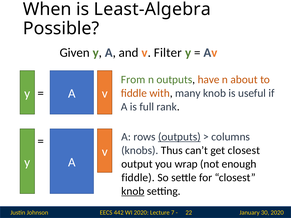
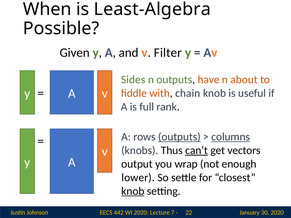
From: From -> Sides
many: many -> chain
columns underline: none -> present
can’t underline: none -> present
get closest: closest -> vectors
fiddle at (138, 178): fiddle -> lower
